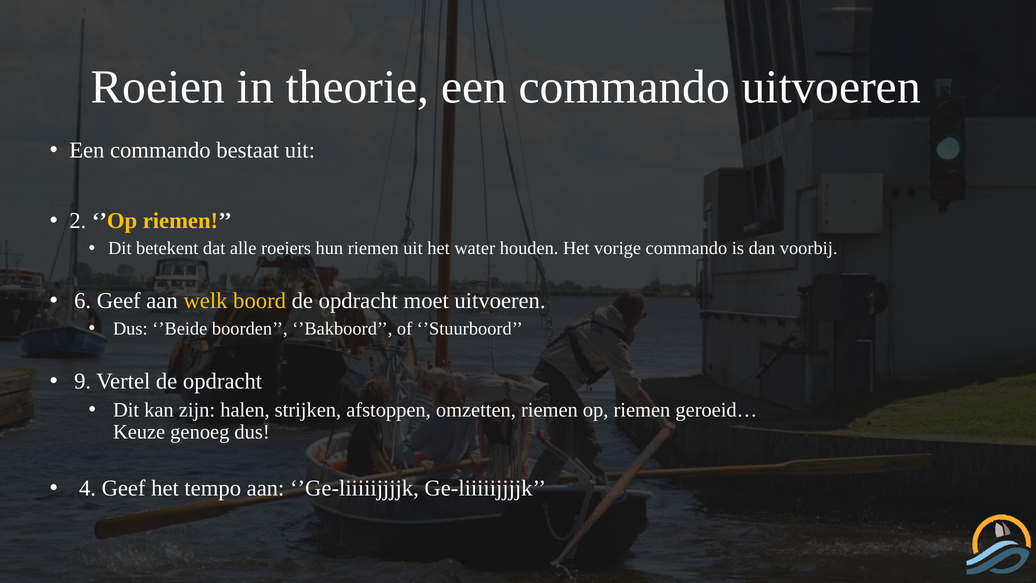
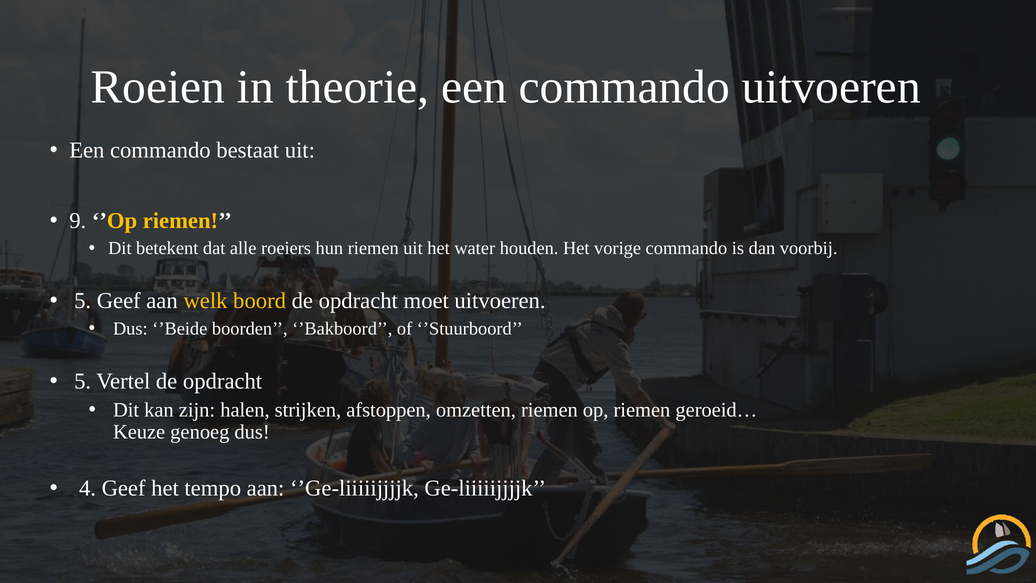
2: 2 -> 9
6 at (83, 301): 6 -> 5
9 at (83, 381): 9 -> 5
